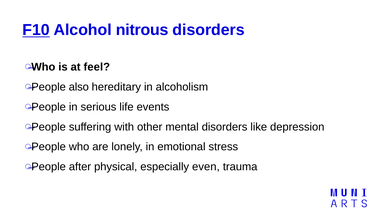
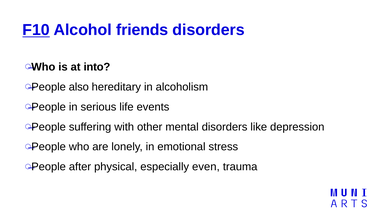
nitrous: nitrous -> friends
feel: feel -> into
